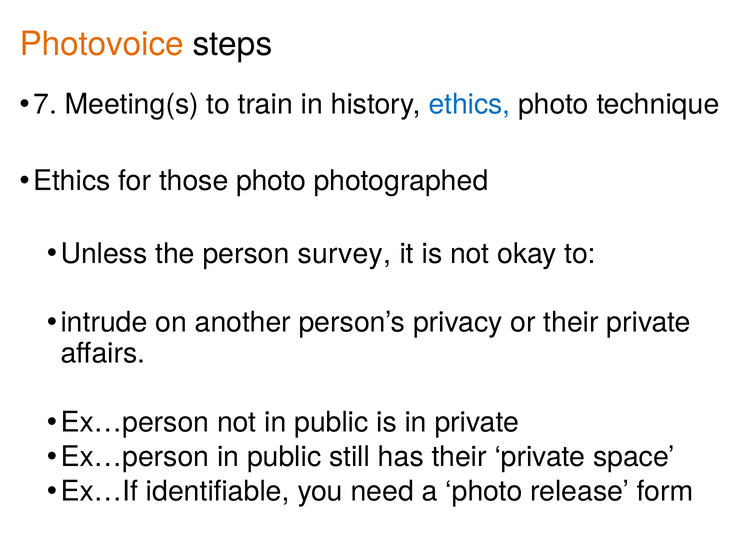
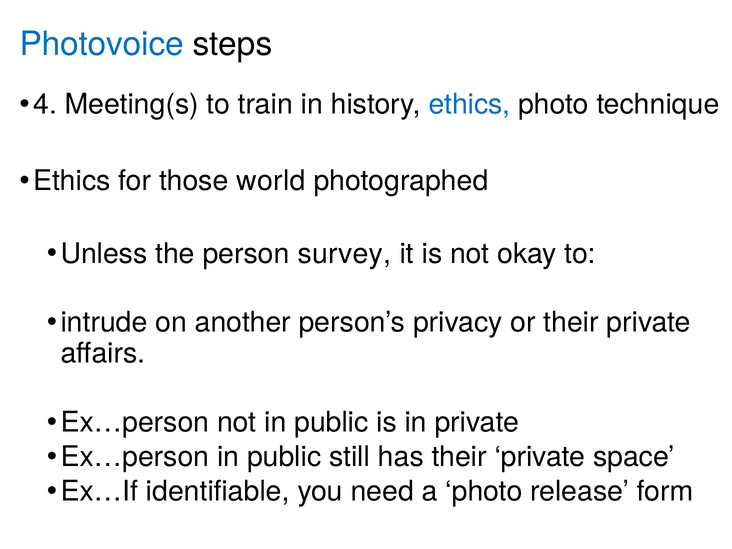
Photovoice colour: orange -> blue
7: 7 -> 4
those photo: photo -> world
